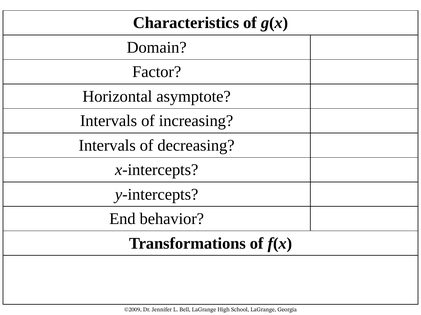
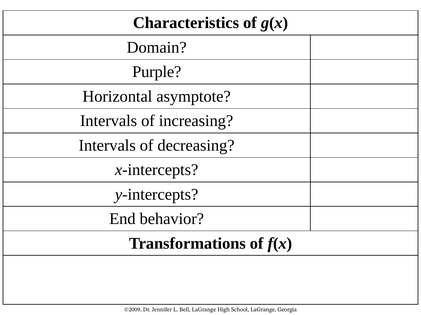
Factor: Factor -> Purple
